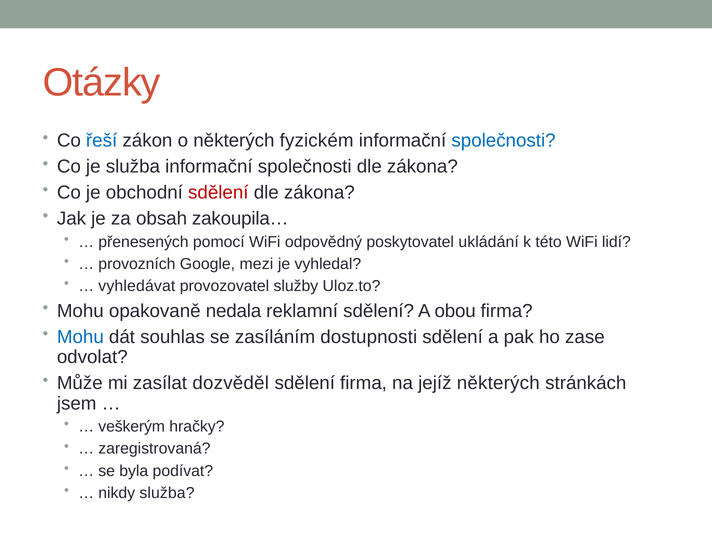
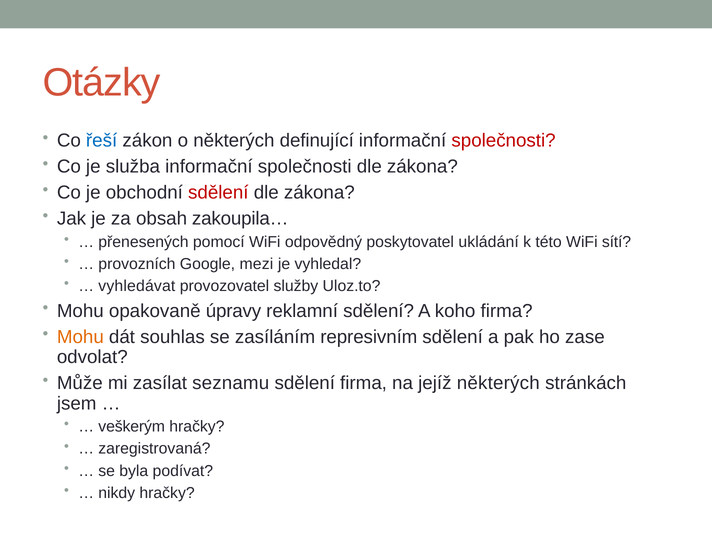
fyzickém: fyzickém -> definující
společnosti at (504, 141) colour: blue -> red
lidí: lidí -> sítí
nedala: nedala -> úpravy
obou: obou -> koho
Mohu at (80, 337) colour: blue -> orange
dostupnosti: dostupnosti -> represivním
dozvěděl: dozvěděl -> seznamu
nikdy služba: služba -> hračky
